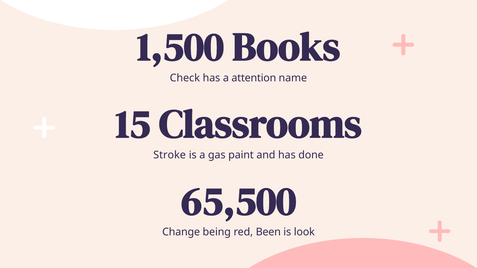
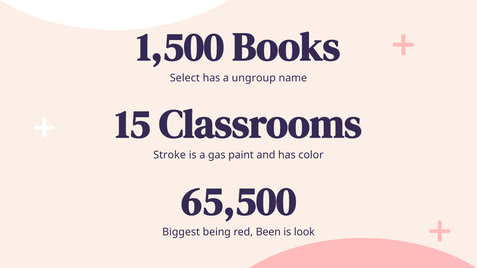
Check: Check -> Select
attention: attention -> ungroup
done: done -> color
Change: Change -> Biggest
